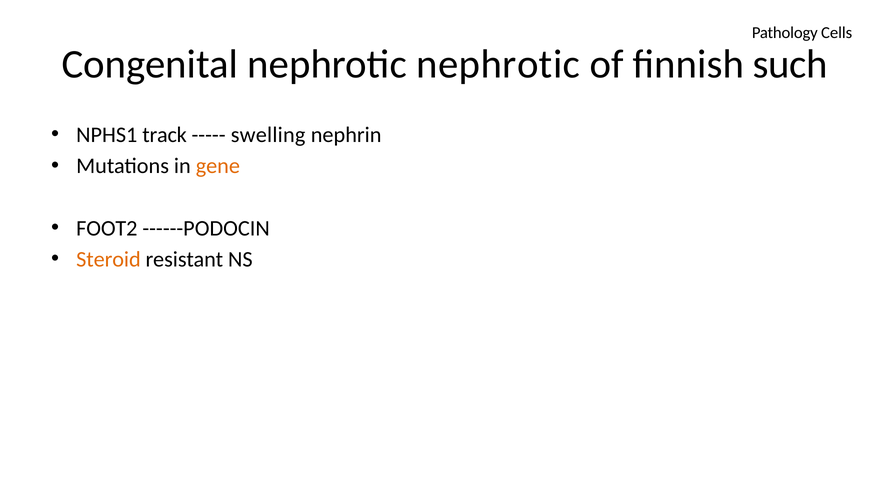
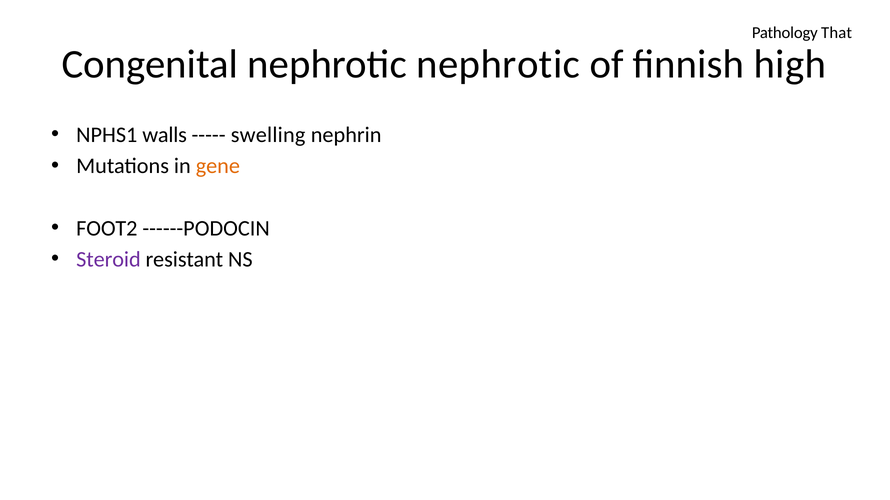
Cells: Cells -> That
such: such -> high
track: track -> walls
Steroid colour: orange -> purple
